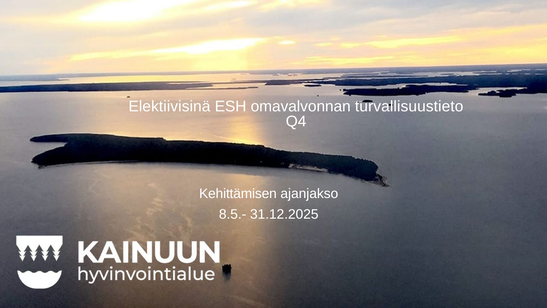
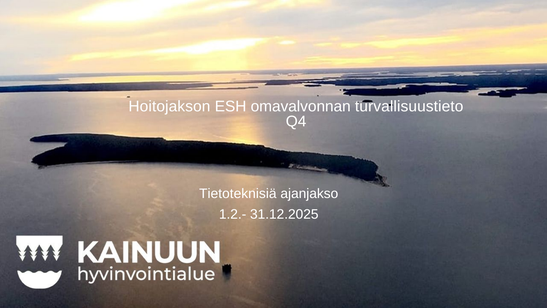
Elektiivisinä: Elektiivisinä -> Hoitojakson
Kehittämisen: Kehittämisen -> Tietoteknisiä
8.5.-: 8.5.- -> 1.2.-
